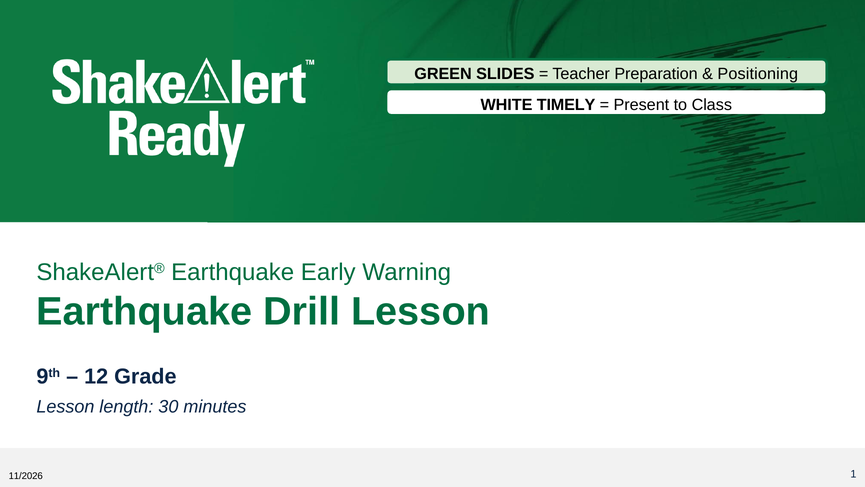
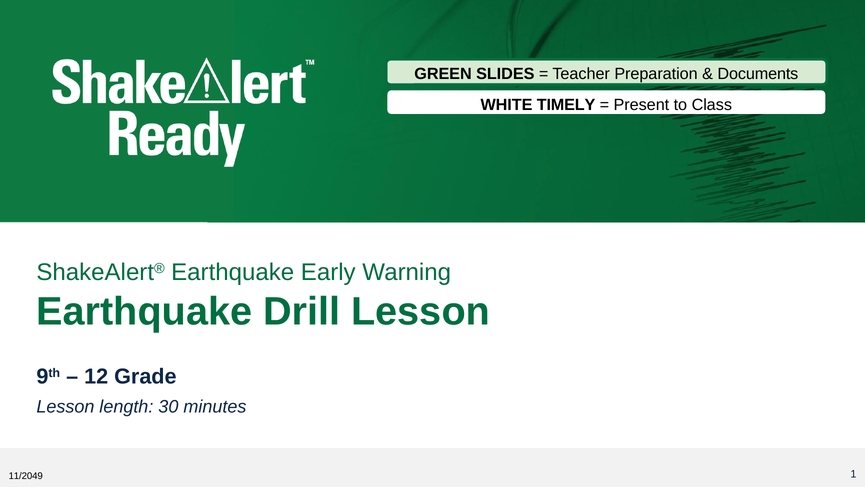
Positioning: Positioning -> Documents
11/2026: 11/2026 -> 11/2049
